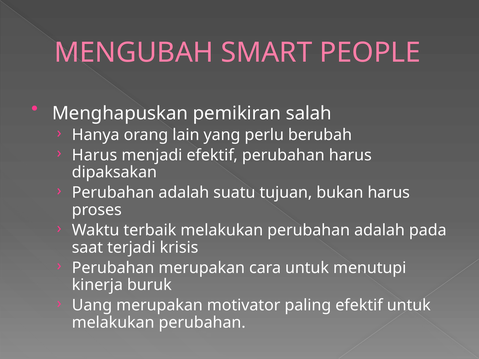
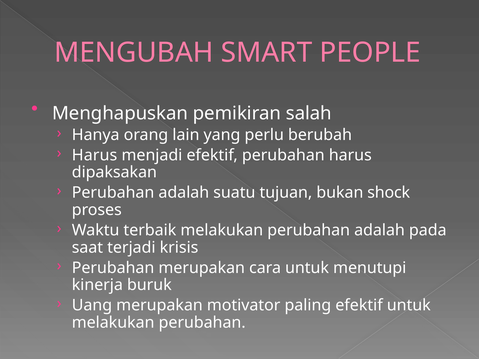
bukan harus: harus -> shock
